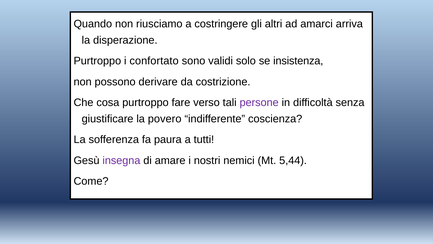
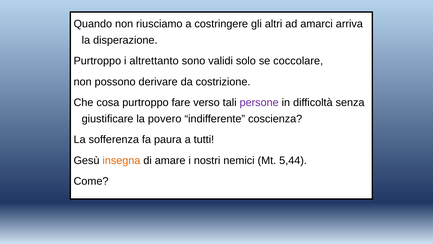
confortato: confortato -> altrettanto
insistenza: insistenza -> coccolare
insegna colour: purple -> orange
